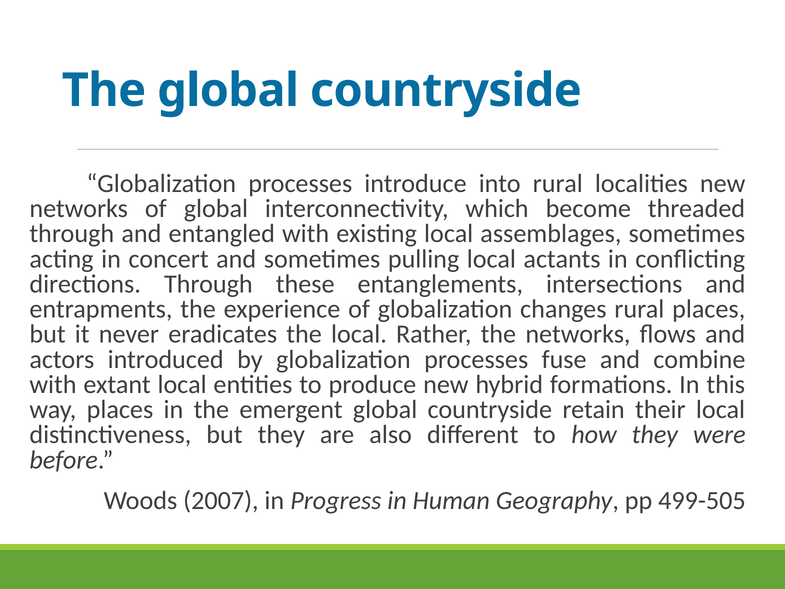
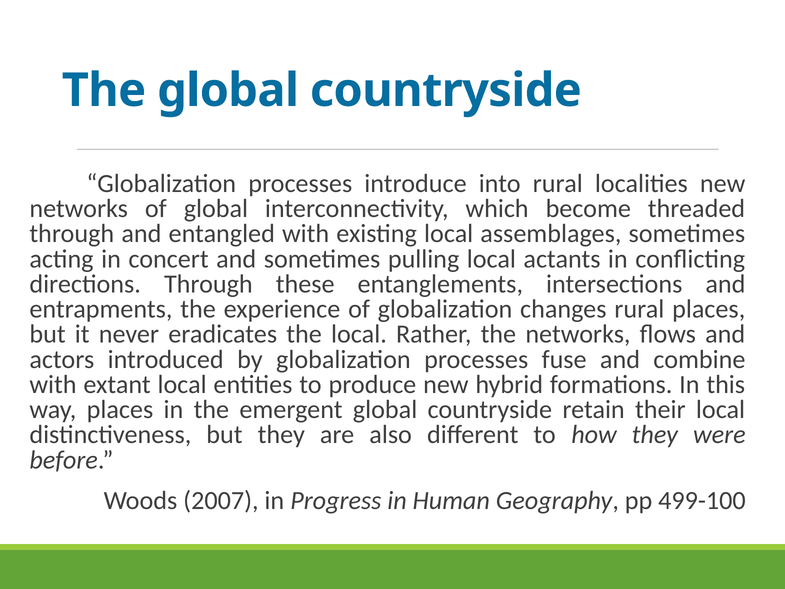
499-505: 499-505 -> 499-100
